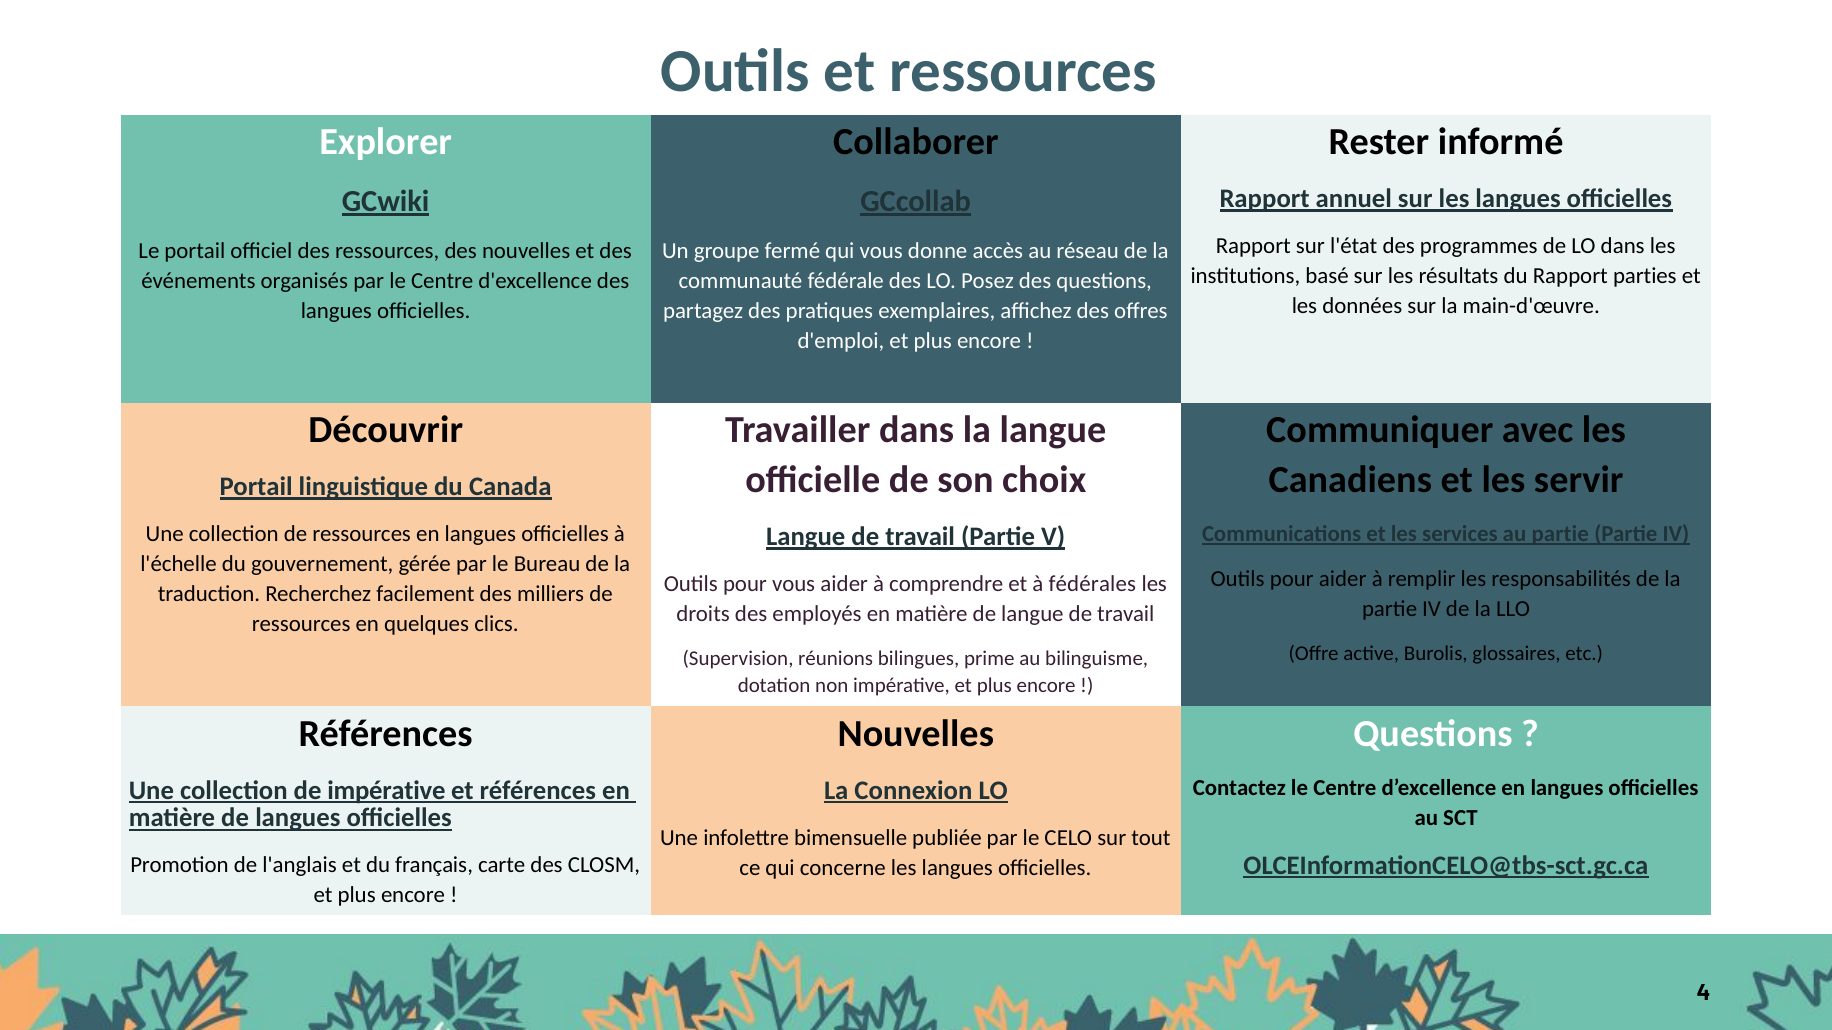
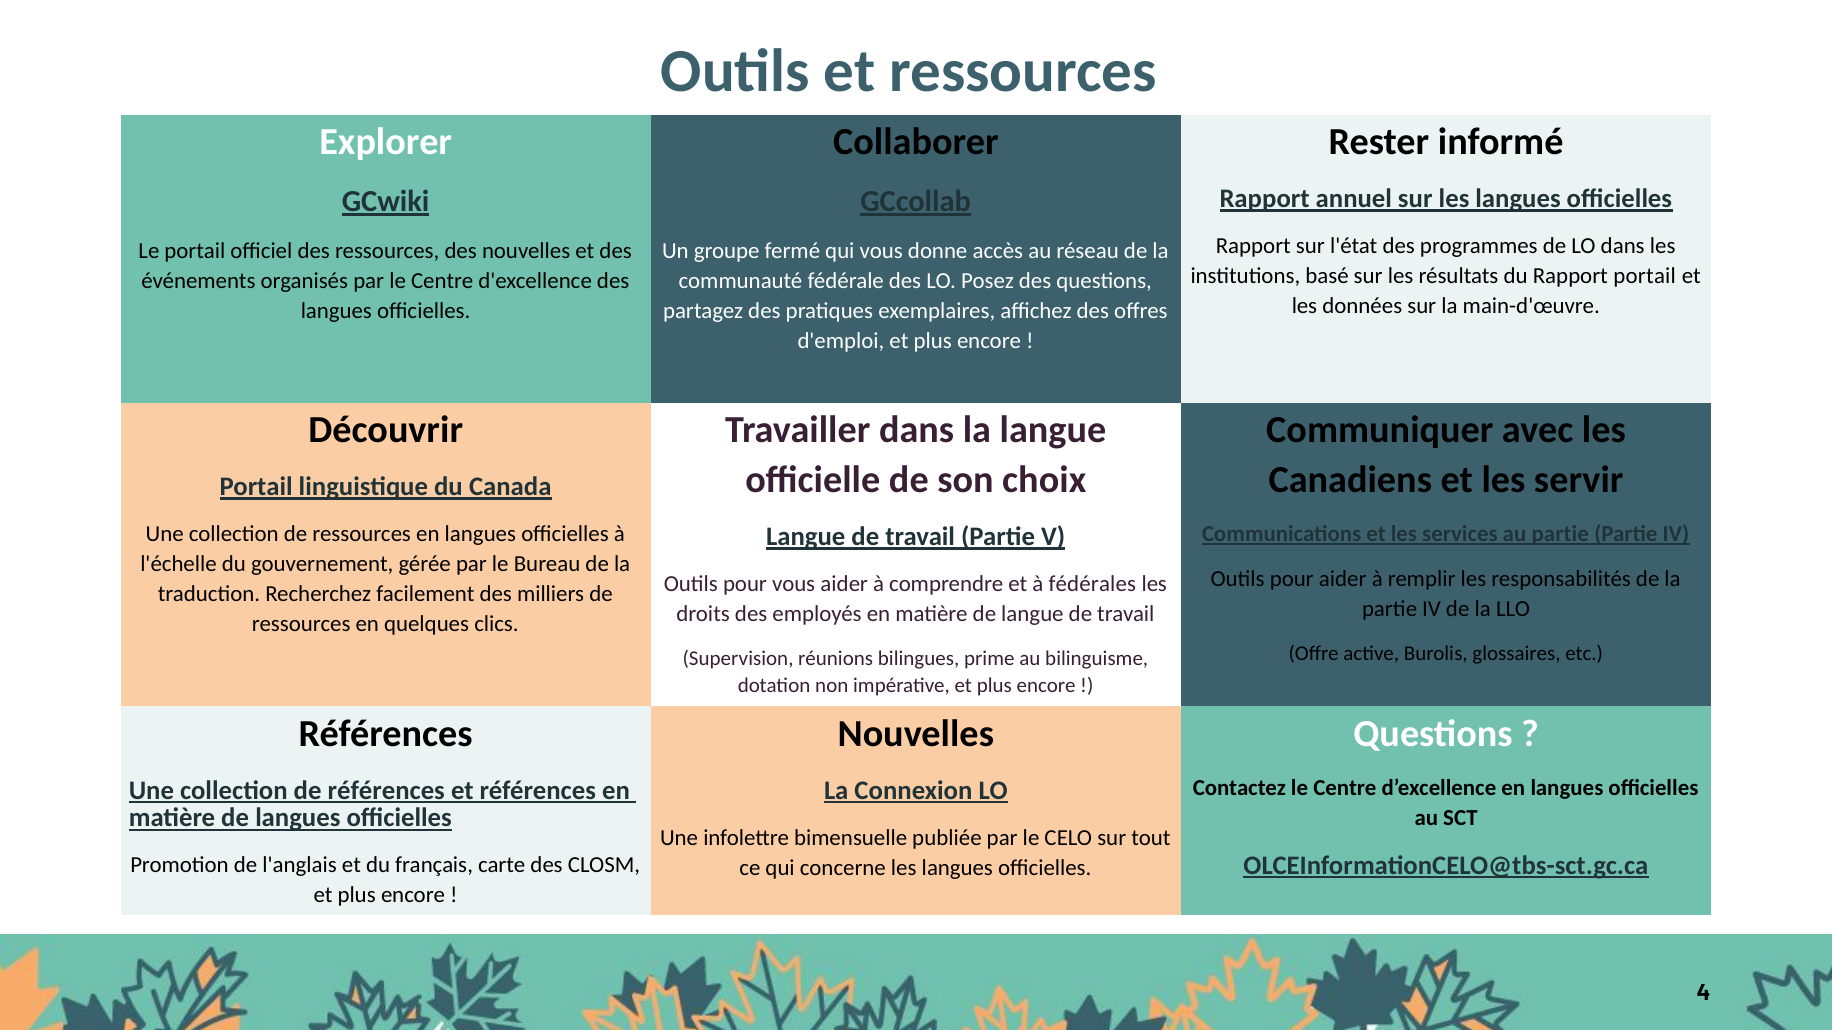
Rapport parties: parties -> portail
de impérative: impérative -> références
